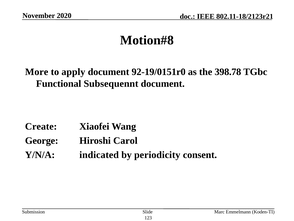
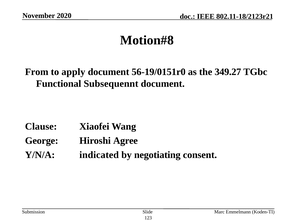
More: More -> From
92-19/0151r0: 92-19/0151r0 -> 56-19/0151r0
398.78: 398.78 -> 349.27
Create: Create -> Clause
Carol: Carol -> Agree
periodicity: periodicity -> negotiating
